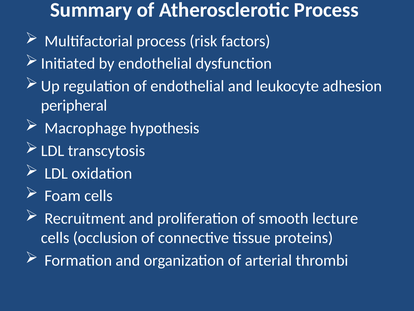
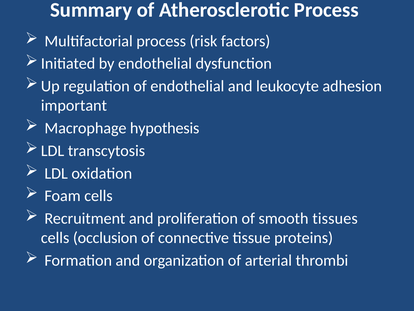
peripheral: peripheral -> important
lecture: lecture -> tissues
